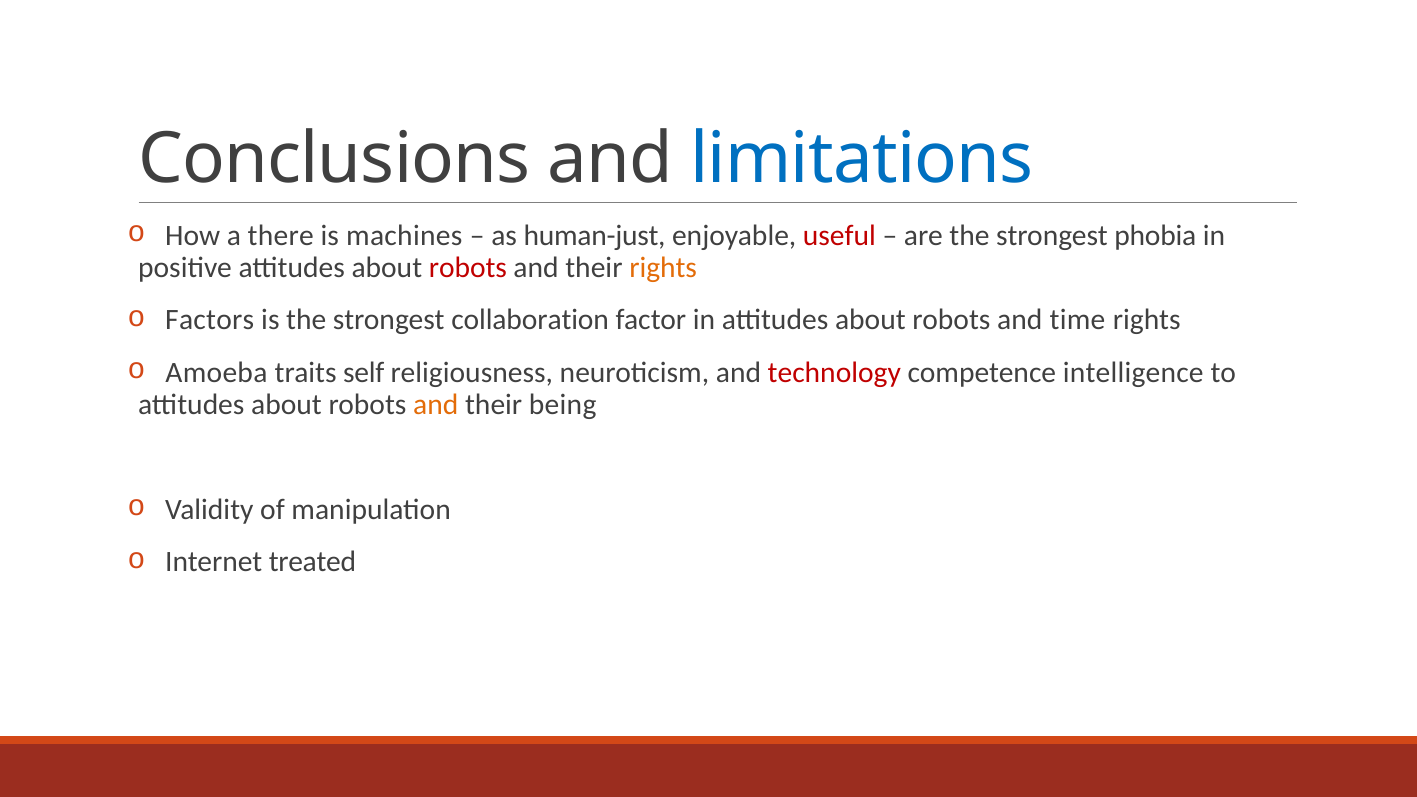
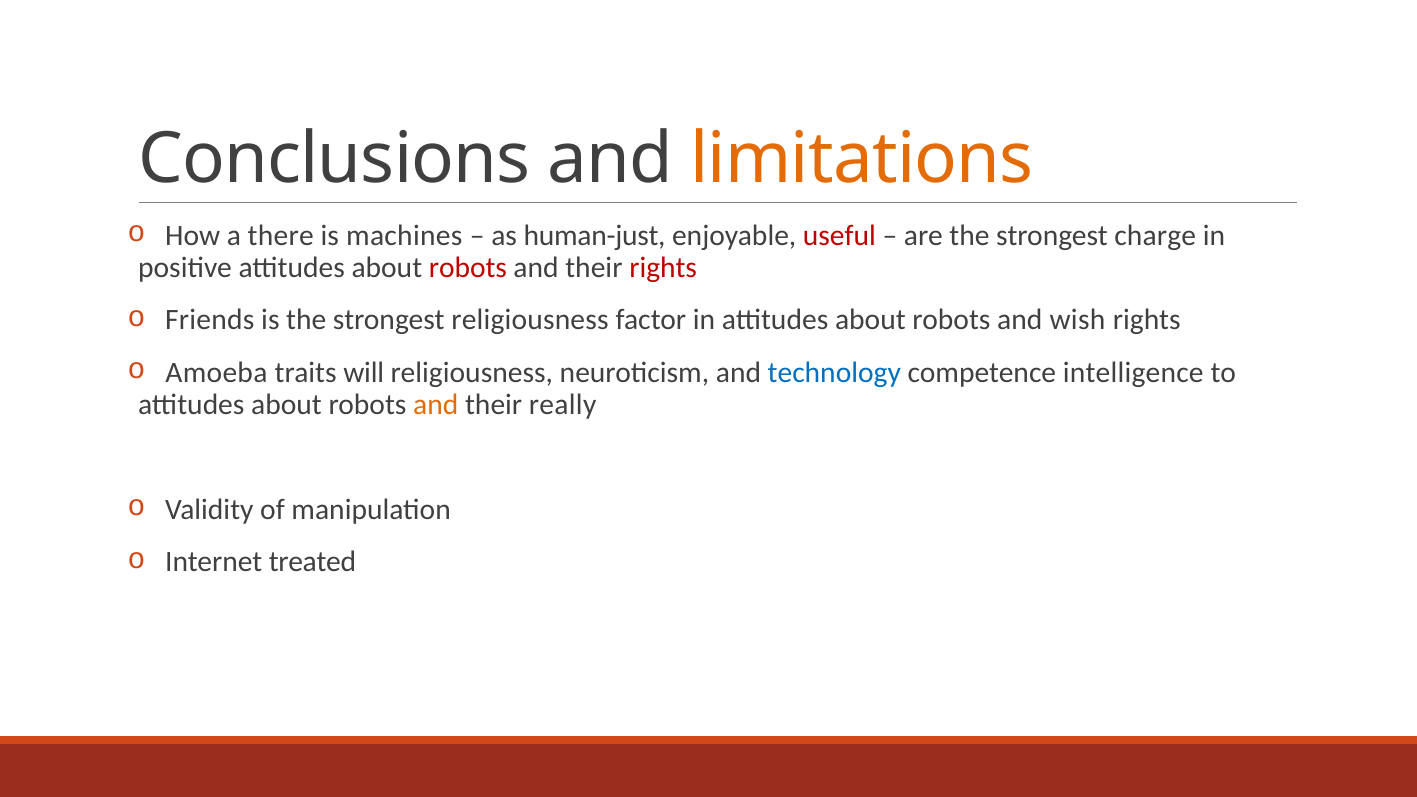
limitations colour: blue -> orange
phobia: phobia -> charge
rights at (663, 267) colour: orange -> red
Factors: Factors -> Friends
strongest collaboration: collaboration -> religiousness
time: time -> wish
self: self -> will
technology colour: red -> blue
being: being -> really
